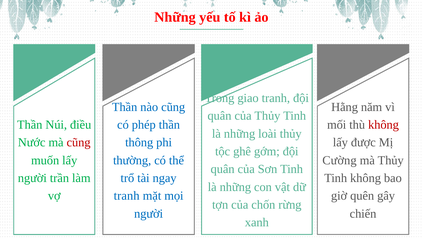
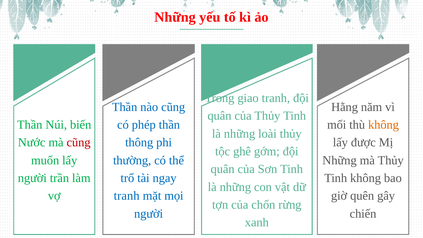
điều: điều -> biến
không at (384, 125) colour: red -> orange
Cường at (340, 160): Cường -> Những
